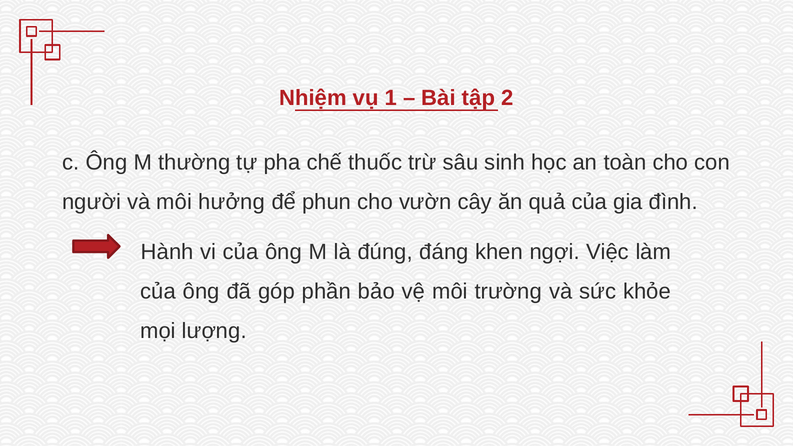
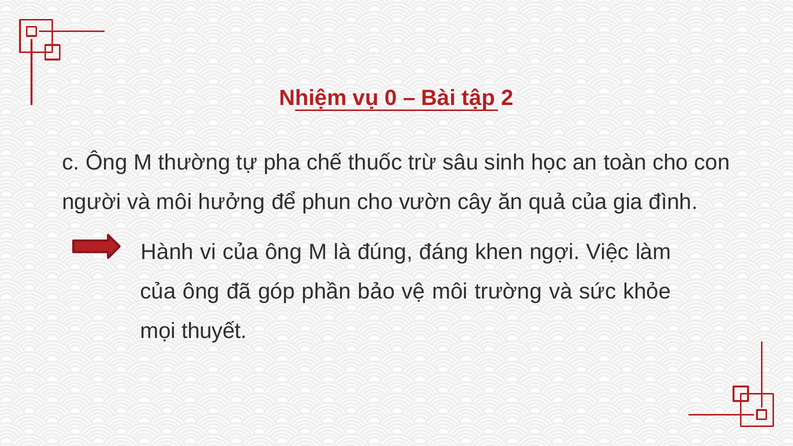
1: 1 -> 0
lượng: lượng -> thuyết
